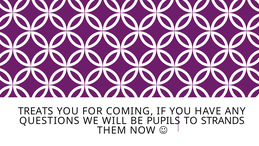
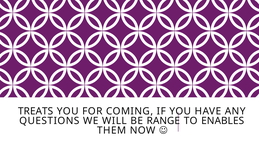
PUPILS: PUPILS -> RANGE
STRANDS: STRANDS -> ENABLES
